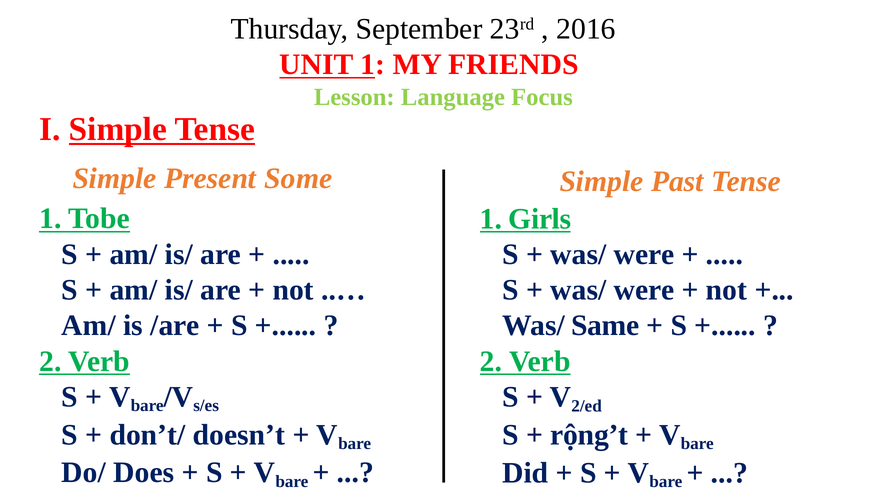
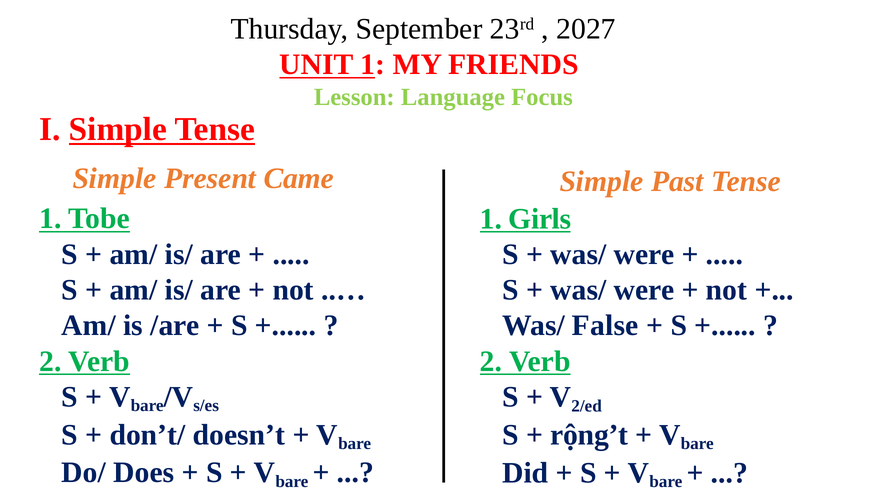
2016: 2016 -> 2027
Some: Some -> Came
Same: Same -> False
